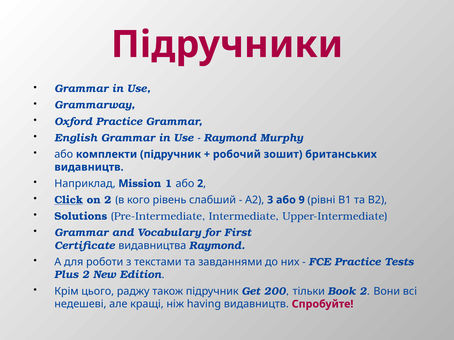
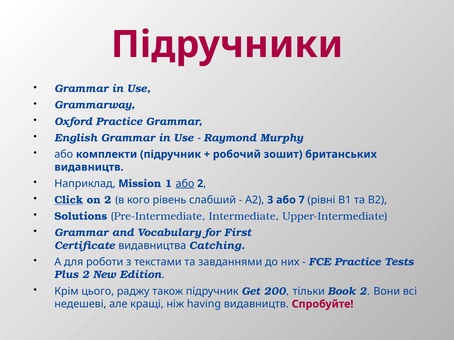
або at (185, 184) underline: none -> present
9: 9 -> 7
видавництва Raymond: Raymond -> Catching
